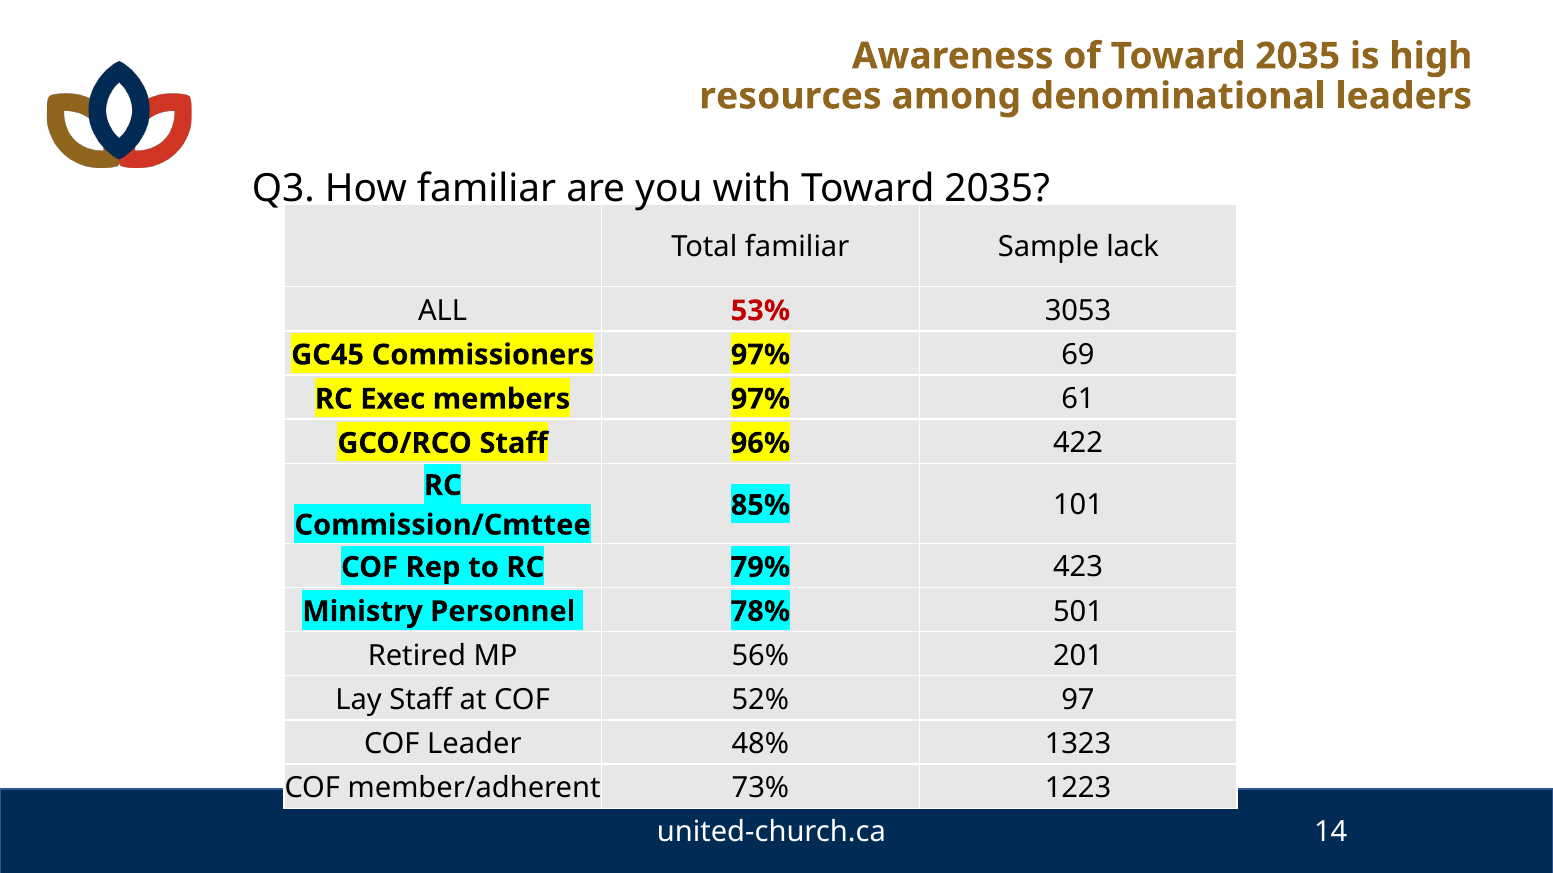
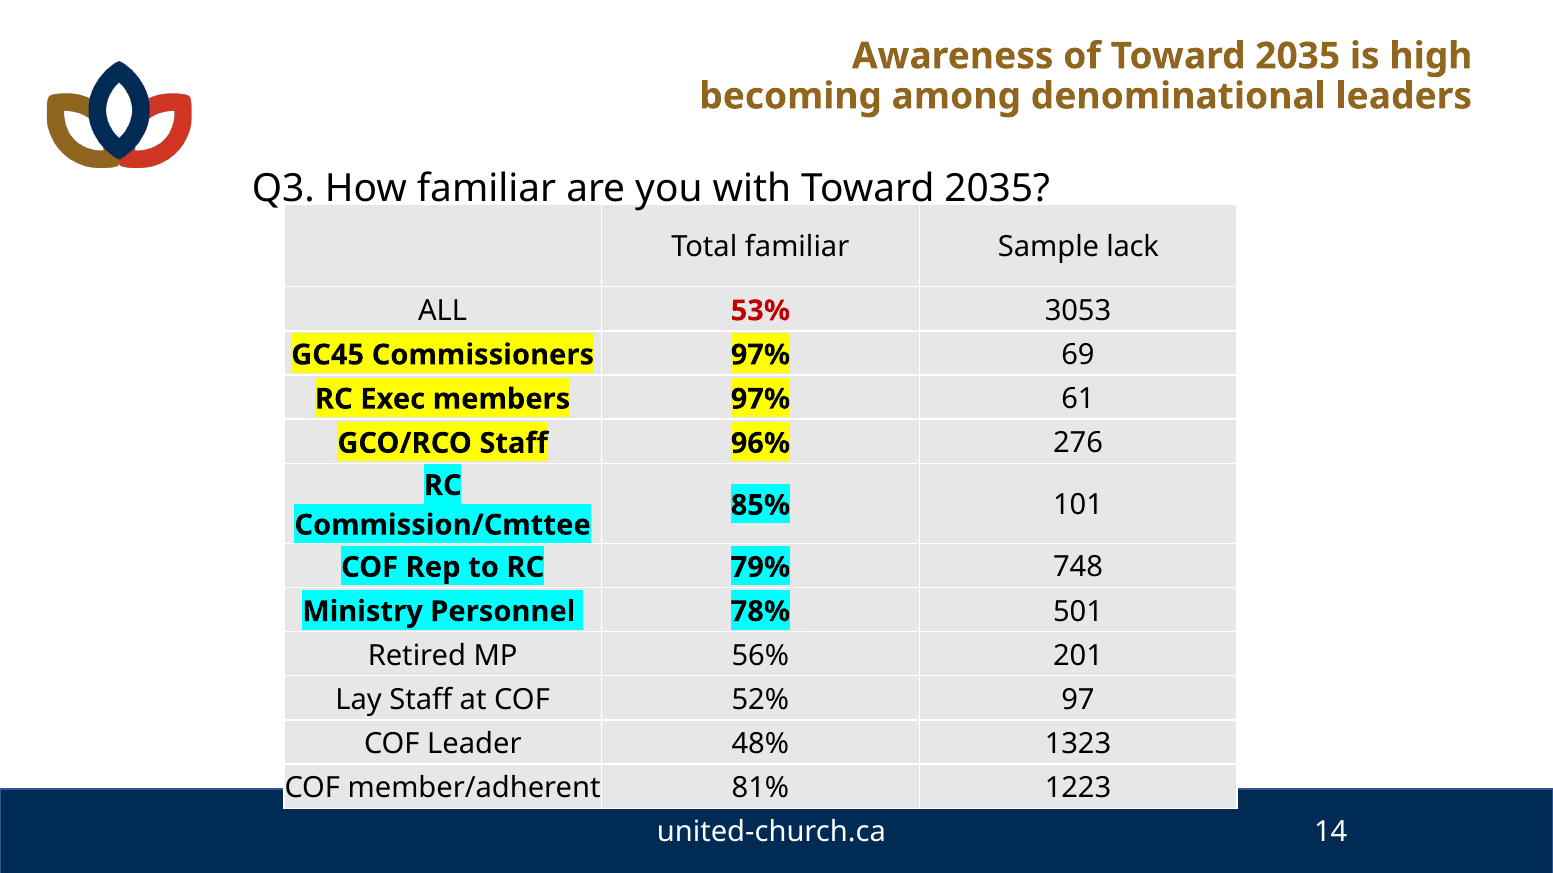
resources: resources -> becoming
422: 422 -> 276
423: 423 -> 748
73%: 73% -> 81%
